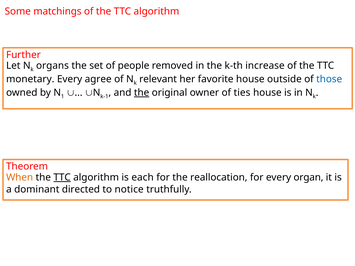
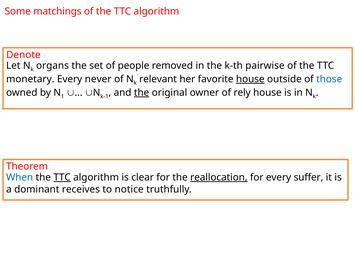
Further: Further -> Denote
increase: increase -> pairwise
agree: agree -> never
house at (250, 79) underline: none -> present
ties: ties -> rely
When colour: orange -> blue
each: each -> clear
reallocation underline: none -> present
organ: organ -> suffer
directed: directed -> receives
